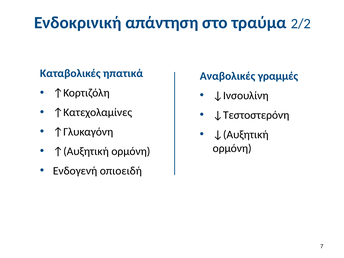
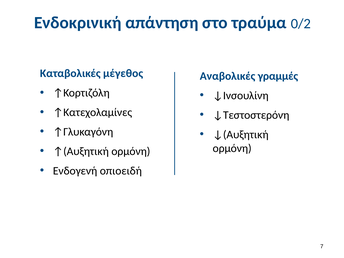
2/2: 2/2 -> 0/2
ηπατικά: ηπατικά -> μέγεθος
